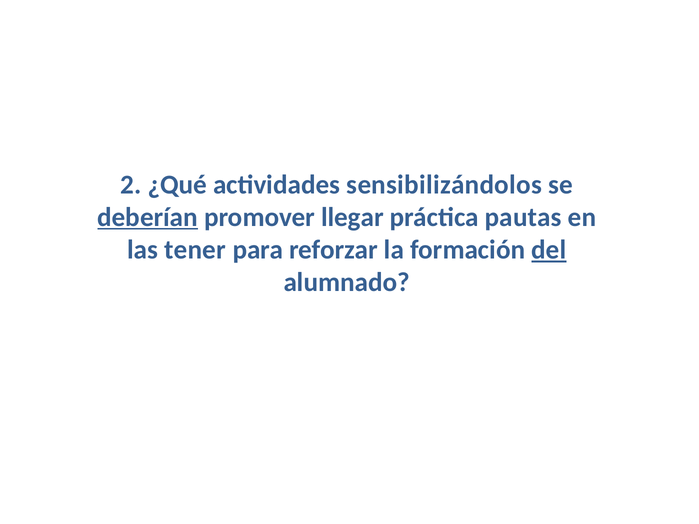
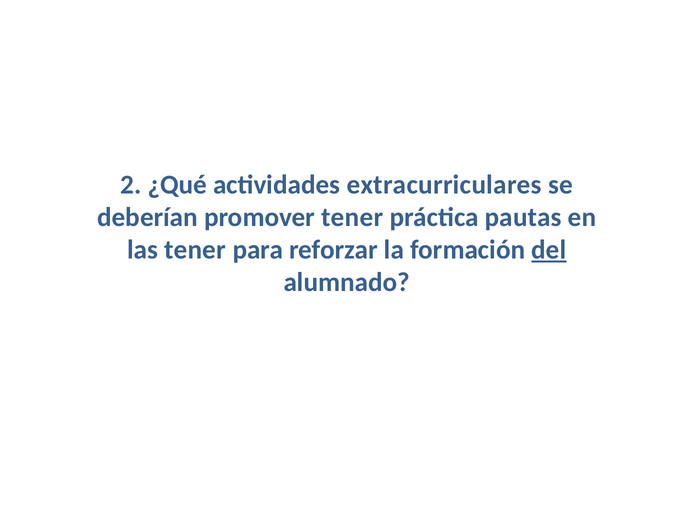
sensibilizándolos: sensibilizándolos -> extracurriculares
deberían underline: present -> none
promover llegar: llegar -> tener
